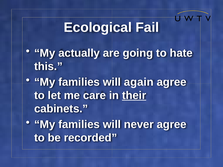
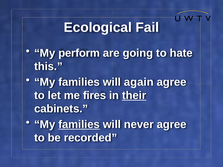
actually: actually -> perform
care: care -> fires
families at (79, 125) underline: none -> present
